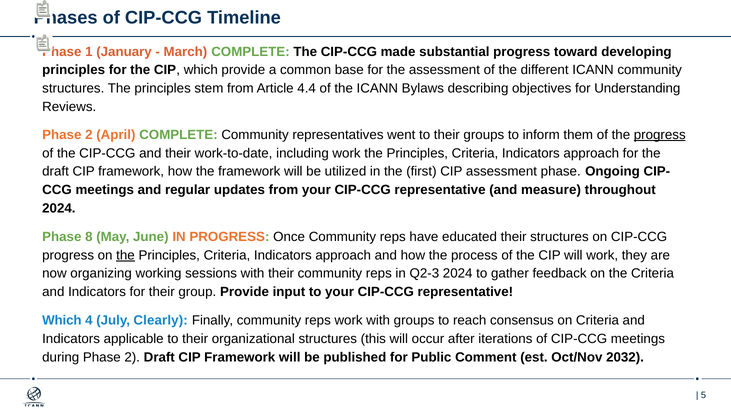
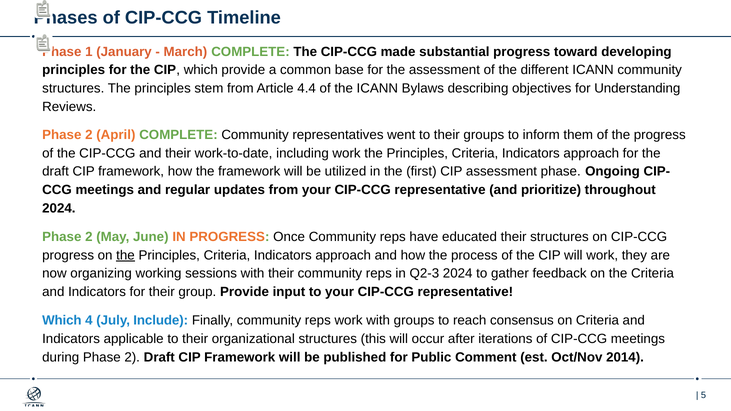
progress at (660, 135) underline: present -> none
measure: measure -> prioritize
8 at (89, 237): 8 -> 2
Clearly: Clearly -> Include
2032: 2032 -> 2014
